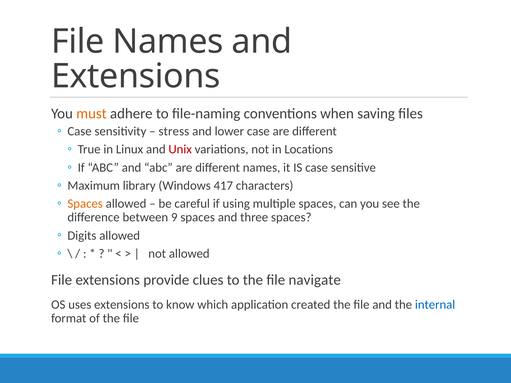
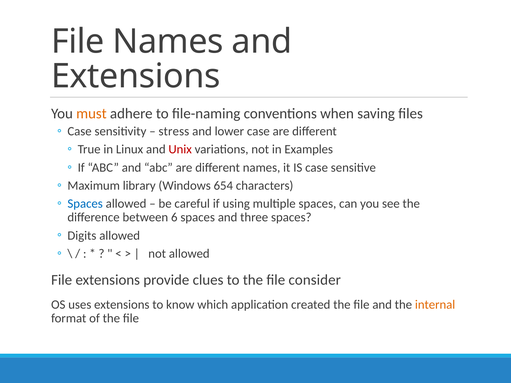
Locations: Locations -> Examples
417: 417 -> 654
Spaces at (85, 204) colour: orange -> blue
9: 9 -> 6
navigate: navigate -> consider
internal colour: blue -> orange
